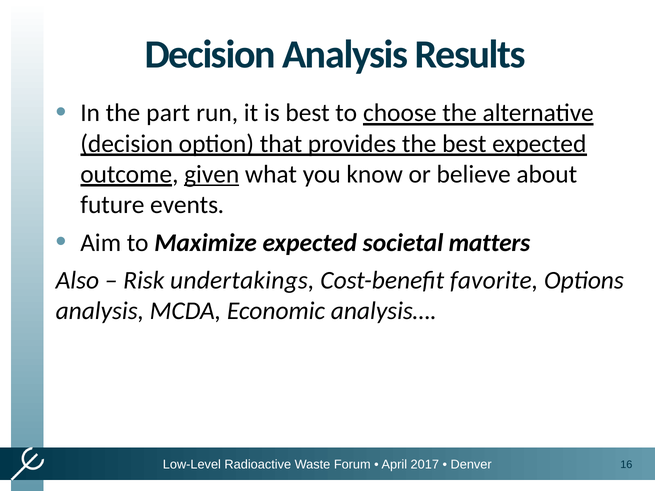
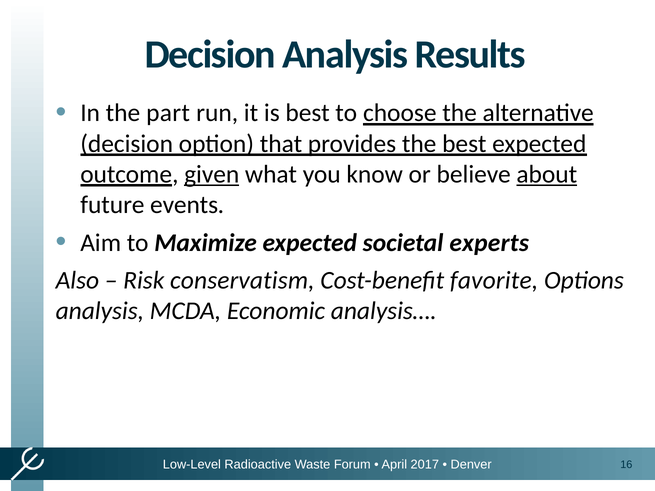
about underline: none -> present
matters: matters -> experts
undertakings: undertakings -> conservatism
